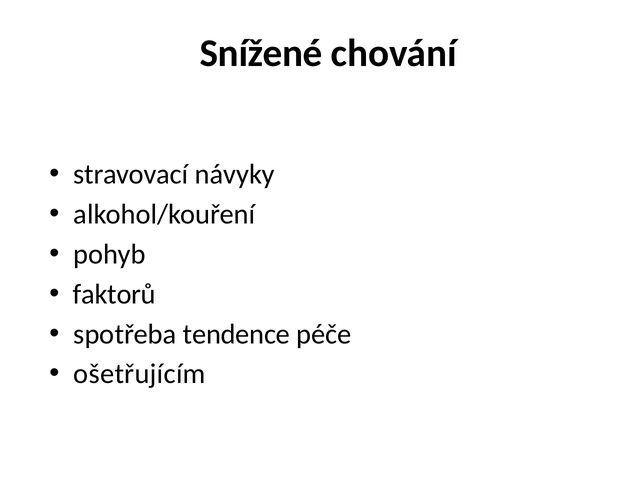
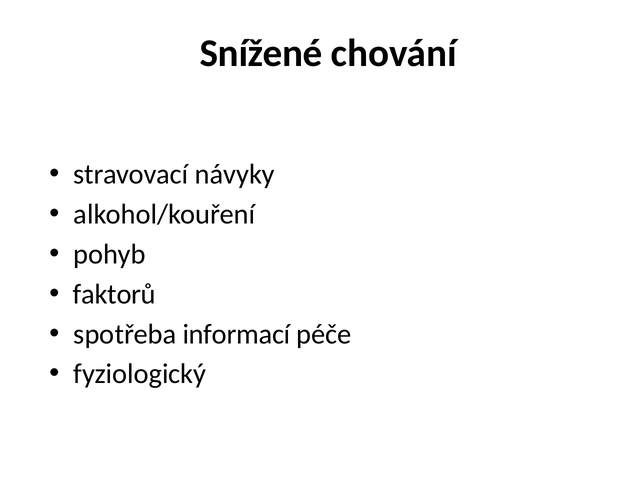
tendence: tendence -> informací
ošetřujícím: ošetřujícím -> fyziologický
